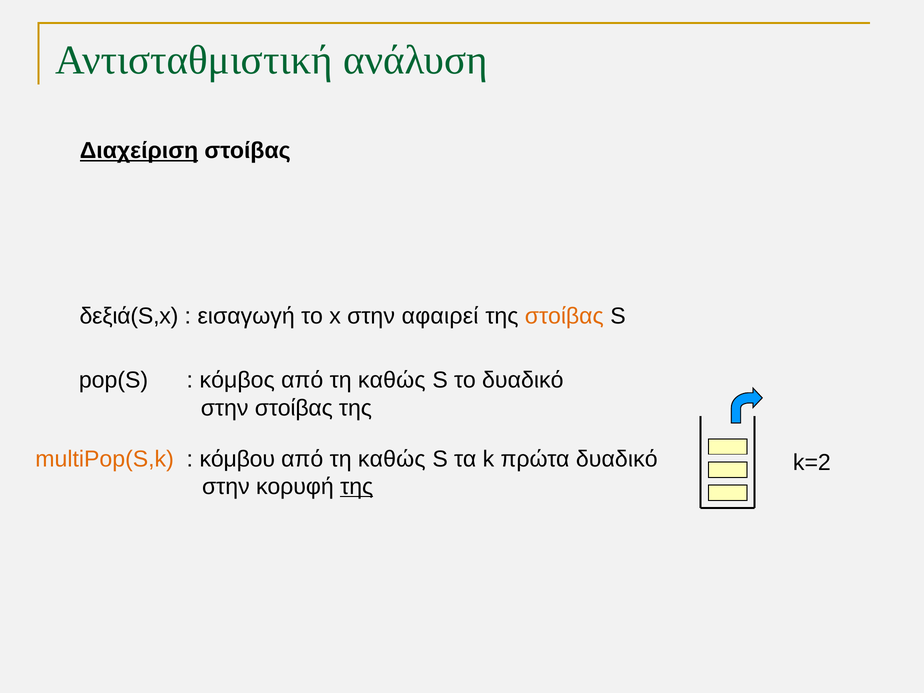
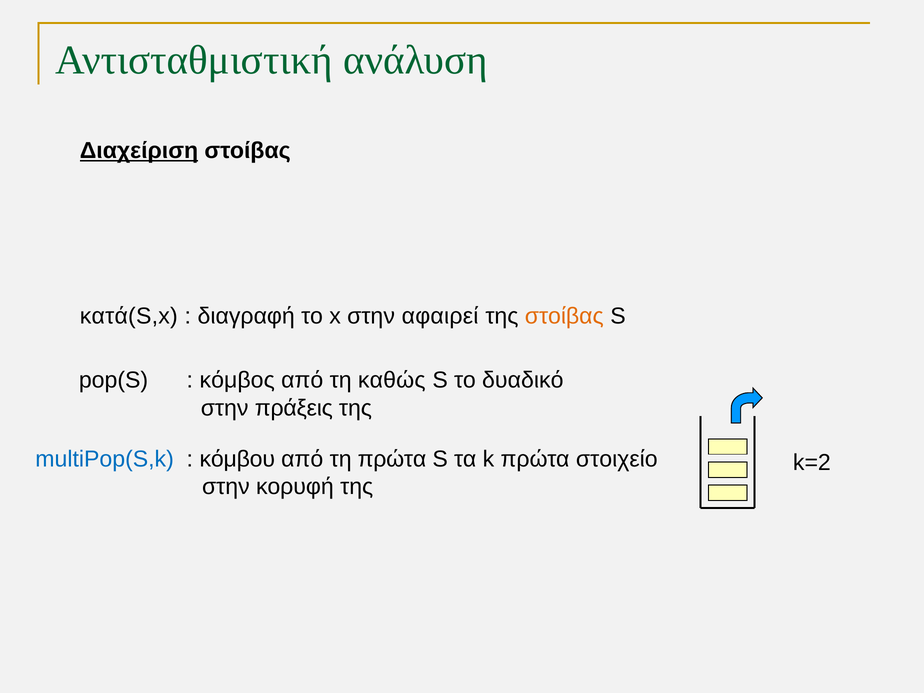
δεξιά(S,x: δεξιά(S,x -> κατά(S,x
εισαγωγή: εισαγωγή -> διαγραφή
στην στοίβας: στοίβας -> πράξεις
multiPop(S,k colour: orange -> blue
καθώς at (392, 459): καθώς -> πρώτα
πρώτα δυαδικό: δυαδικό -> στοιχείο
της at (357, 487) underline: present -> none
